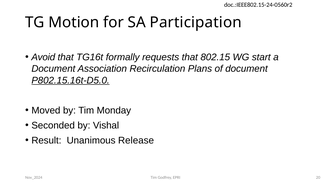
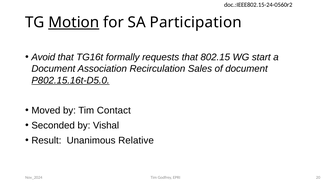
Motion underline: none -> present
Plans: Plans -> Sales
Monday: Monday -> Contact
Release: Release -> Relative
